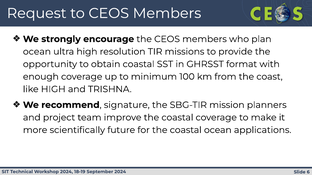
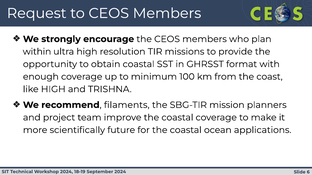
ocean at (37, 52): ocean -> within
signature: signature -> filaments
